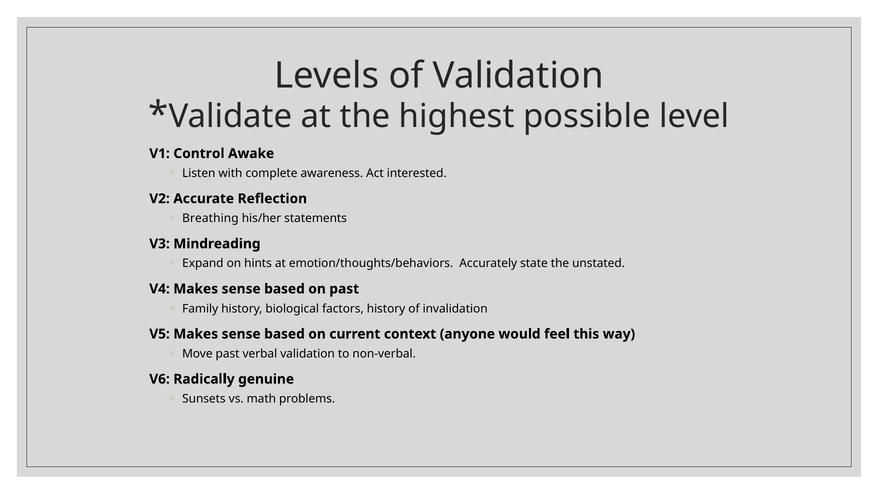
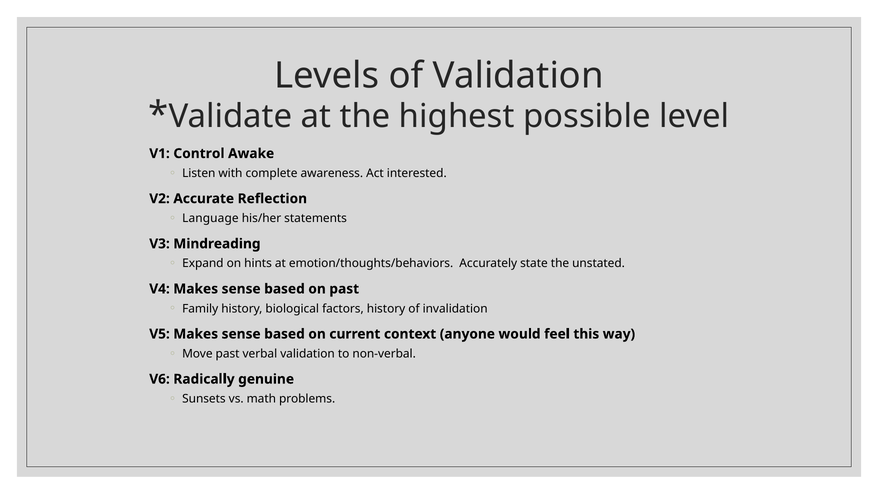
Breathing: Breathing -> Language
